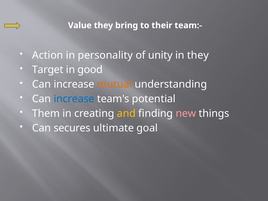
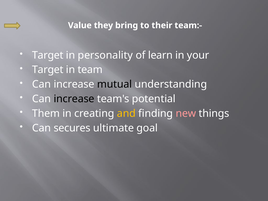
Action at (48, 55): Action -> Target
unity: unity -> learn
in they: they -> your
good: good -> team
mutual colour: orange -> black
increase at (74, 99) colour: blue -> black
